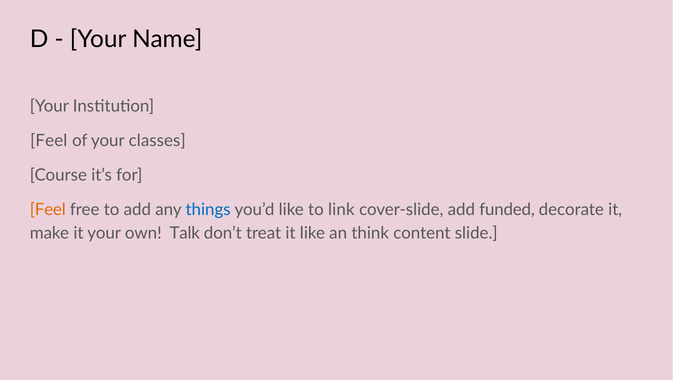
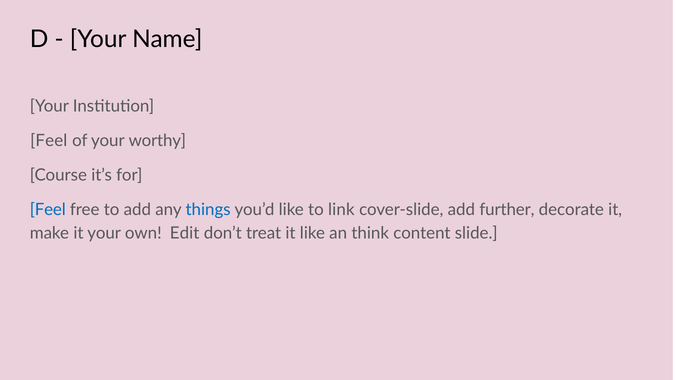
classes: classes -> worthy
Feel at (48, 210) colour: orange -> blue
funded: funded -> further
Talk: Talk -> Edit
